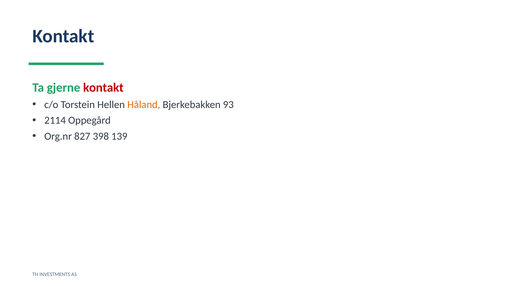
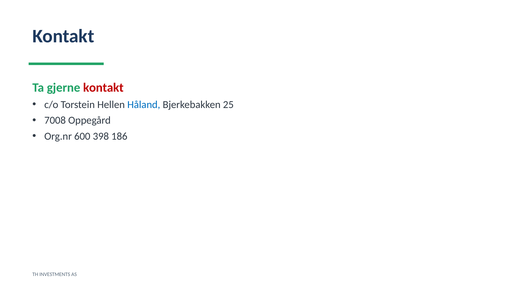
Håland colour: orange -> blue
93: 93 -> 25
2114: 2114 -> 7008
827: 827 -> 600
139: 139 -> 186
